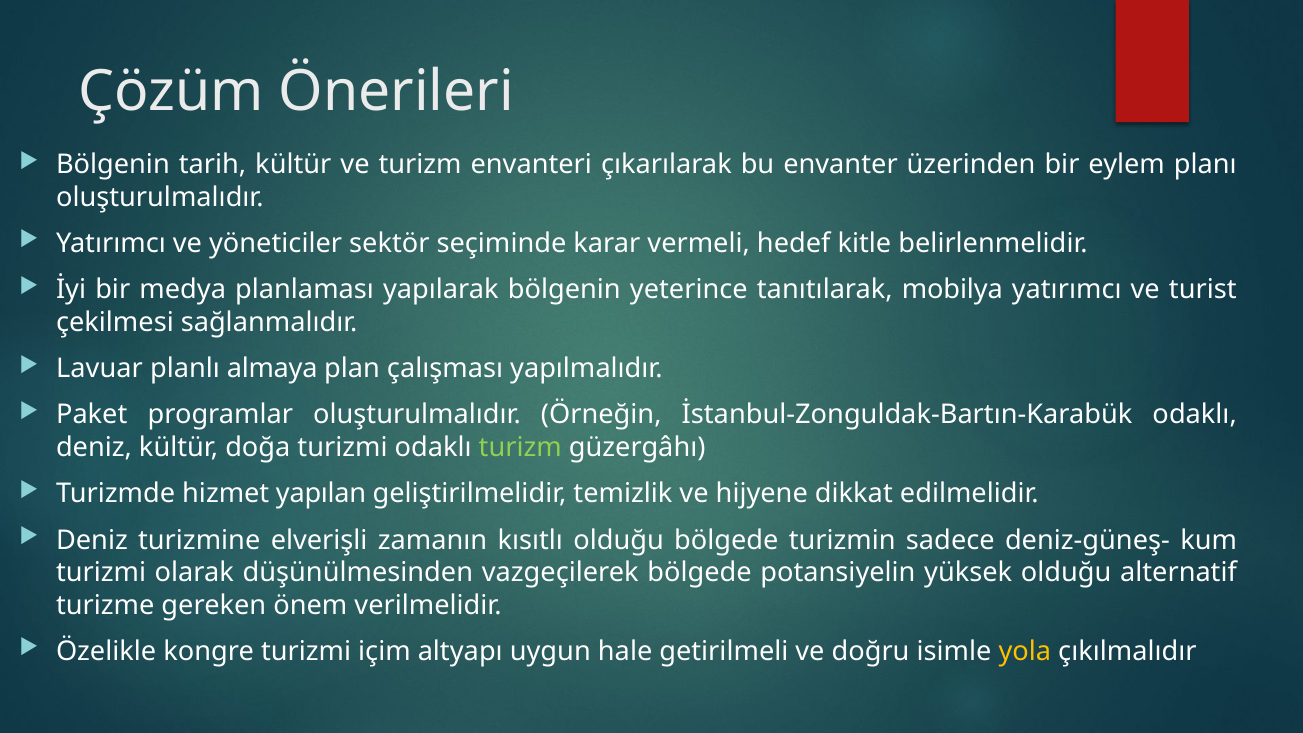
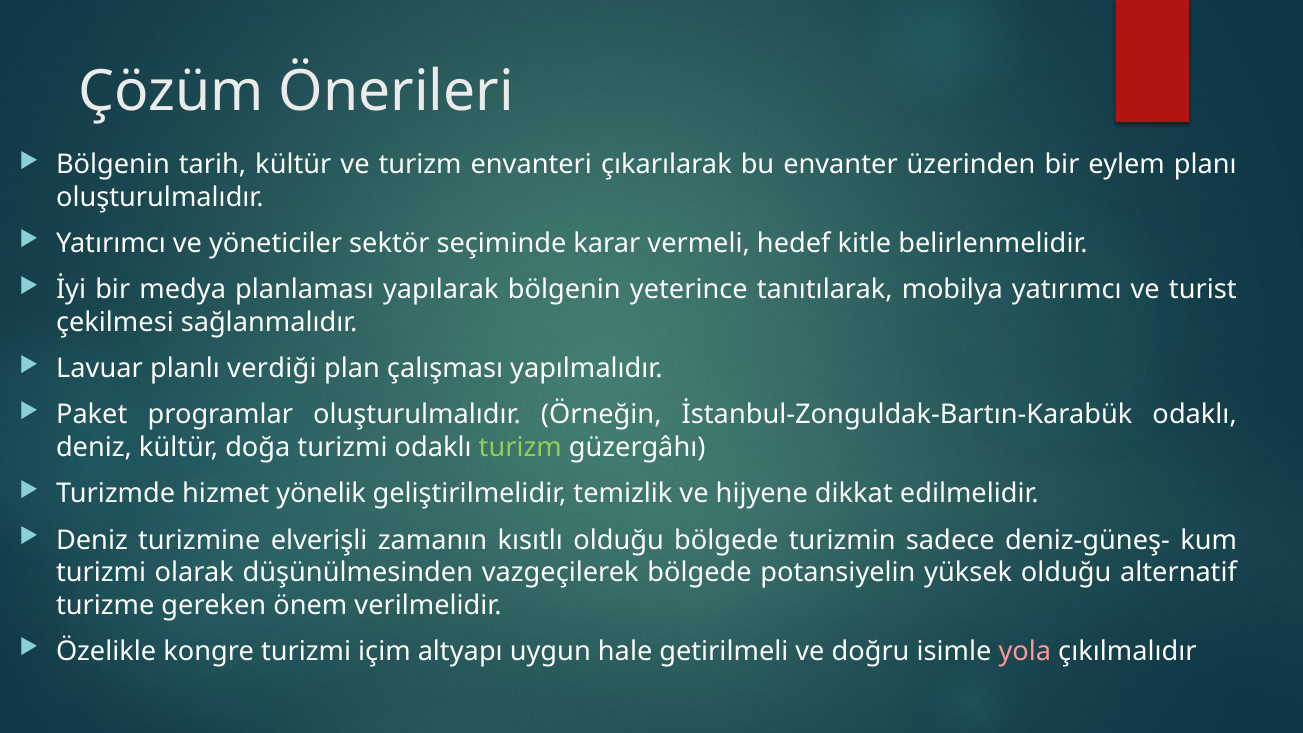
almaya: almaya -> verdiği
yapılan: yapılan -> yönelik
yola colour: yellow -> pink
